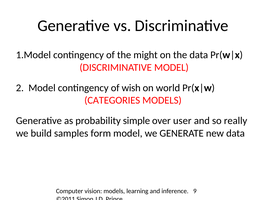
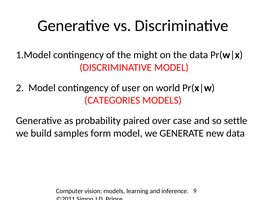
wish: wish -> user
simple: simple -> paired
user: user -> case
really: really -> settle
